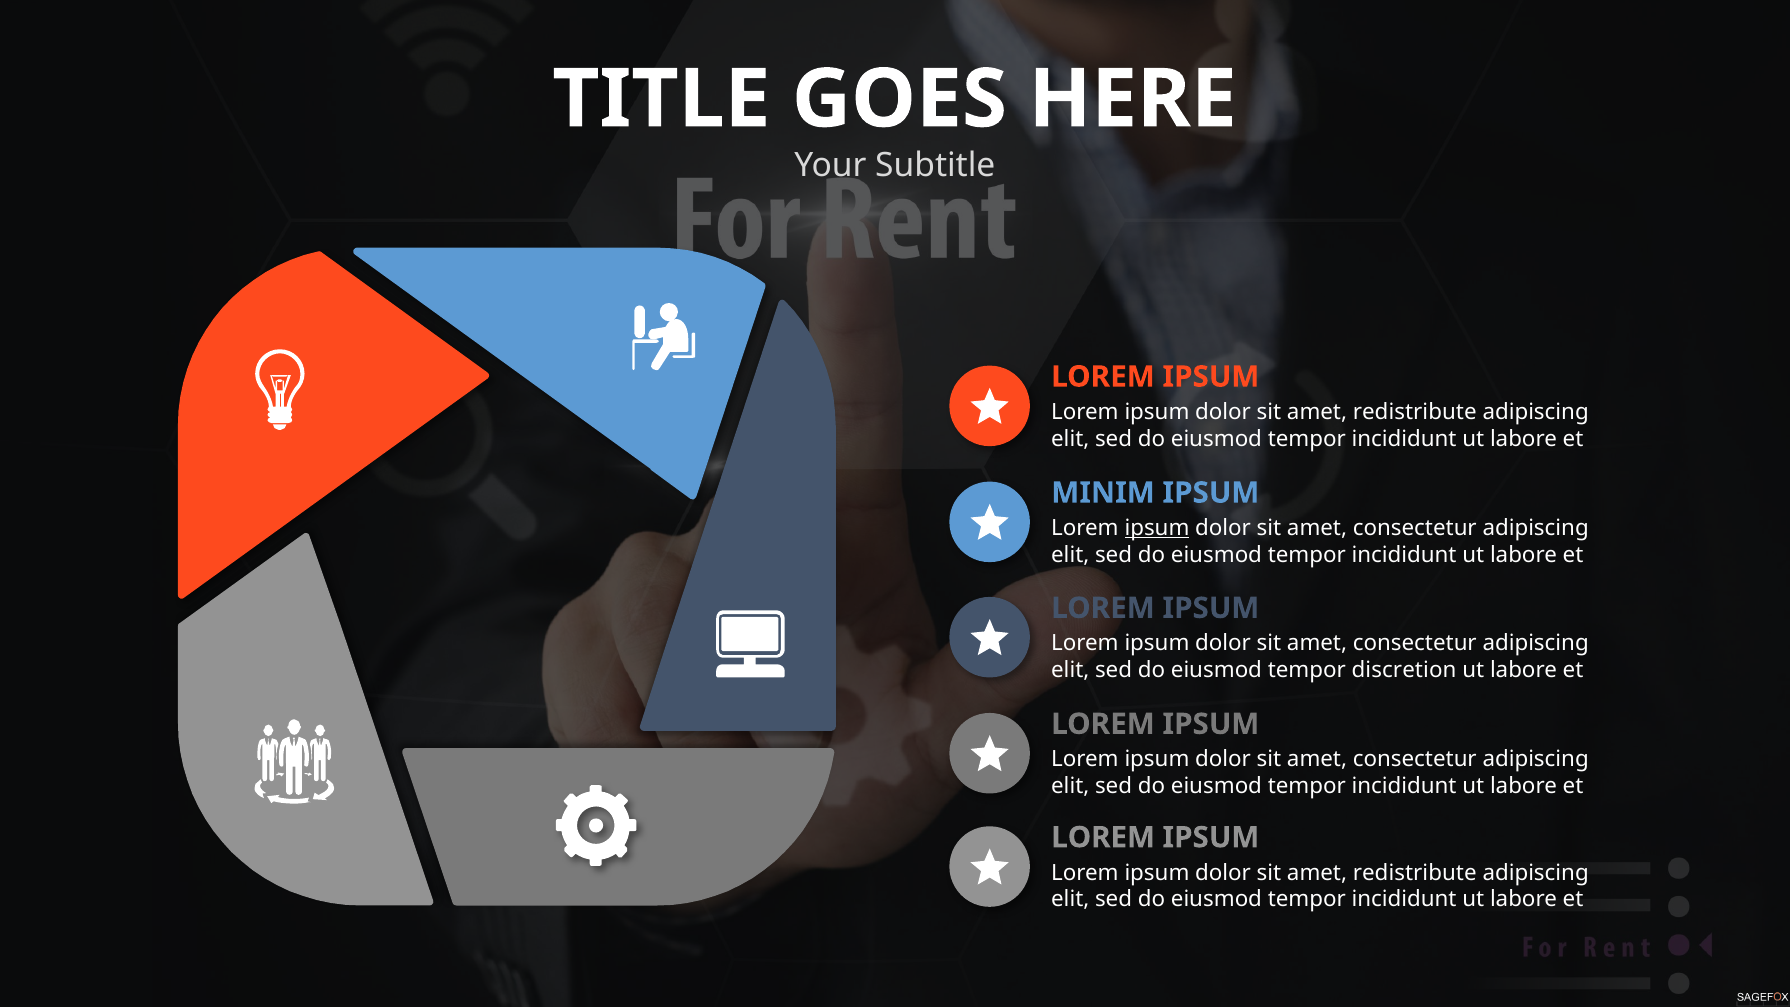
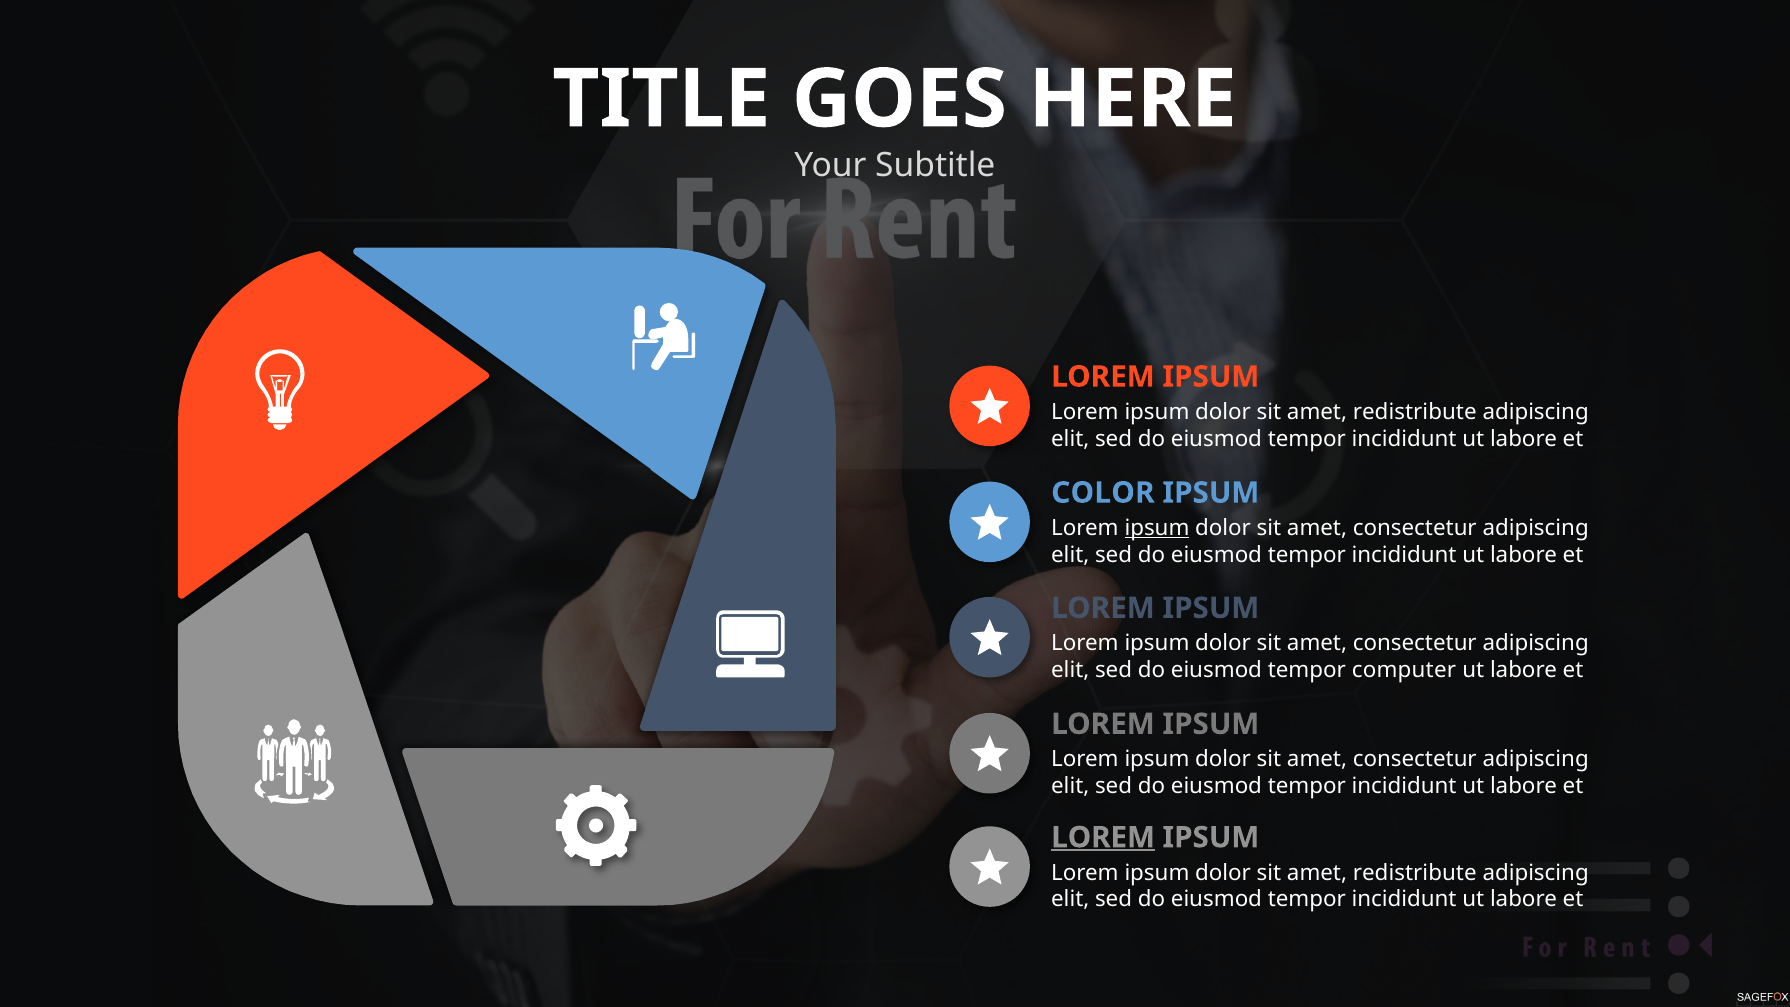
MINIM: MINIM -> COLOR
discretion: discretion -> computer
LOREM at (1103, 837) underline: none -> present
